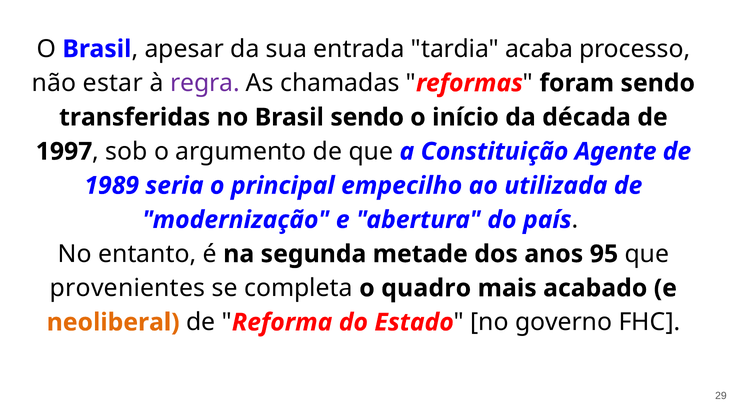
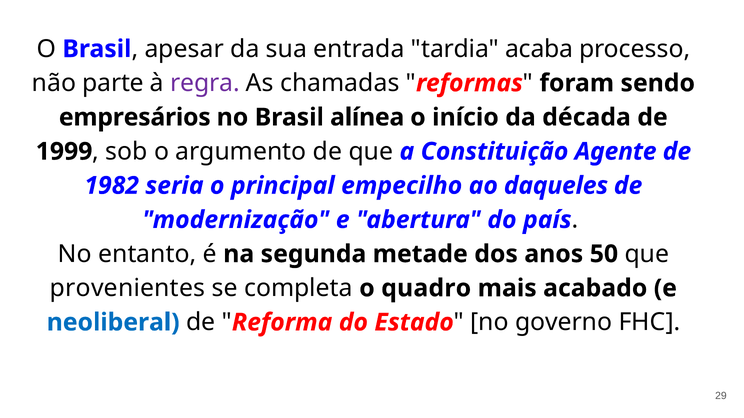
estar: estar -> parte
transferidas: transferidas -> empresários
Brasil sendo: sendo -> alínea
1997: 1997 -> 1999
1989: 1989 -> 1982
utilizada: utilizada -> daqueles
95: 95 -> 50
neoliberal colour: orange -> blue
